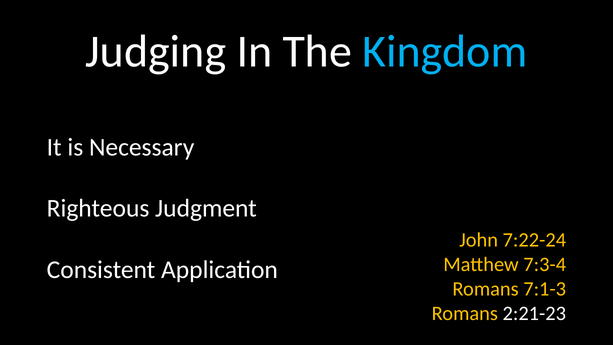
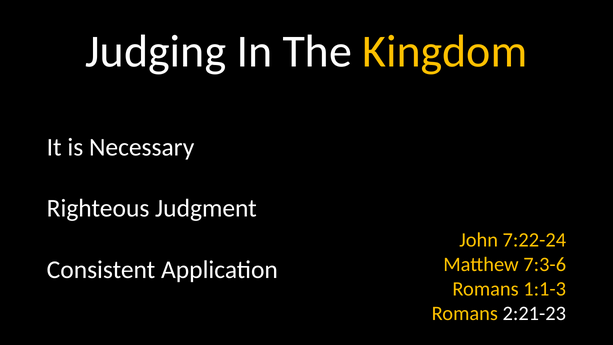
Kingdom colour: light blue -> yellow
7:3-4: 7:3-4 -> 7:3-6
7:1-3: 7:1-3 -> 1:1-3
